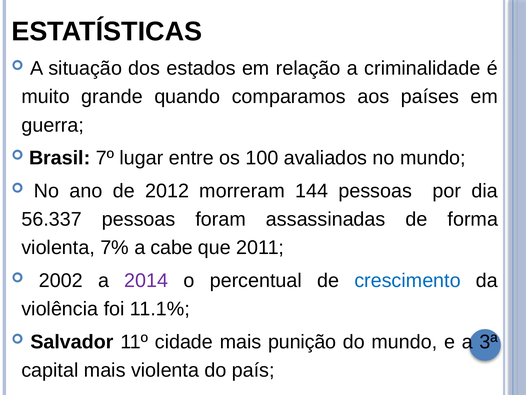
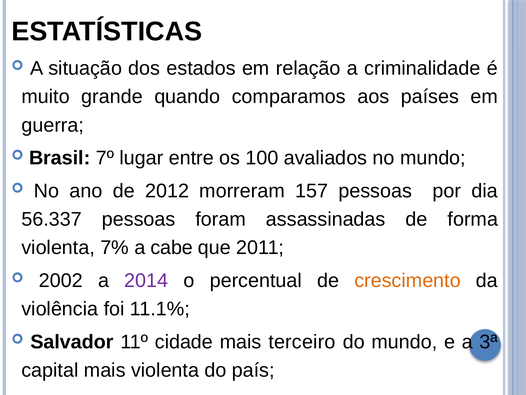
144: 144 -> 157
crescimento colour: blue -> orange
punição: punição -> terceiro
